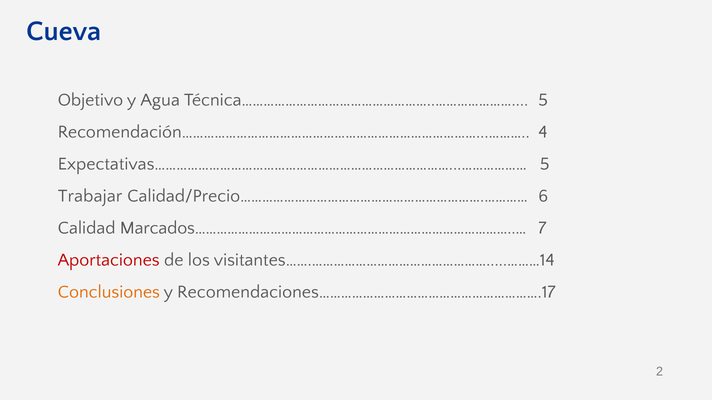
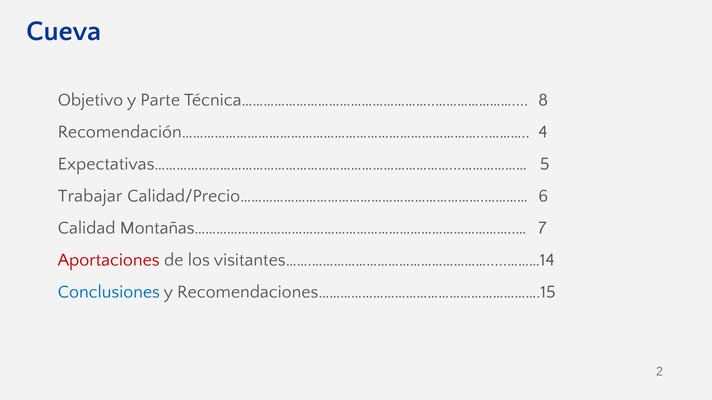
Agua: Agua -> Parte
Técnica……………………………………………..………………… 5: 5 -> 8
Marcados……………………………………………………………………………..…: Marcados……………………………………………………………………………..… -> Montañas……………………………………………………………………………..…
Conclusiones colour: orange -> blue
Recomendaciones…………………………………………………….17: Recomendaciones…………………………………………………….17 -> Recomendaciones…………………………………………………….15
